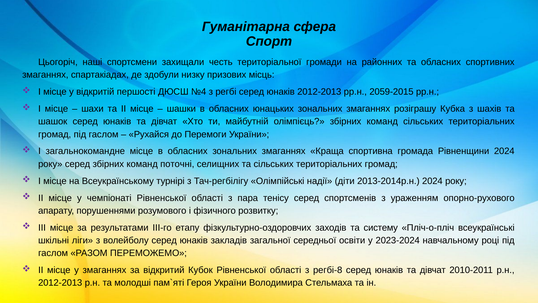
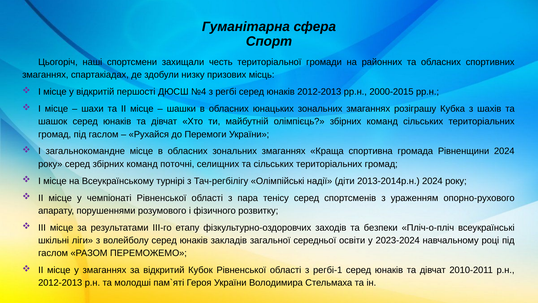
2059-2015: 2059-2015 -> 2000-2015
систему: систему -> безпеки
регбі-8: регбі-8 -> регбі-1
